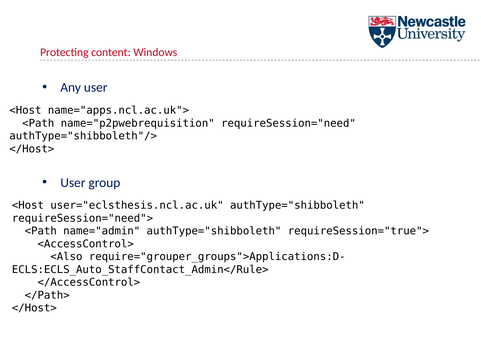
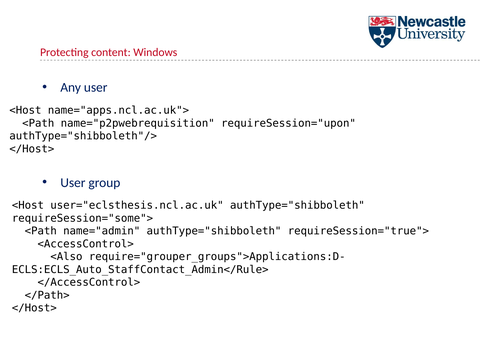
requireSession="need: requireSession="need -> requireSession="upon
requireSession="need">: requireSession="need"> -> requireSession="some">
